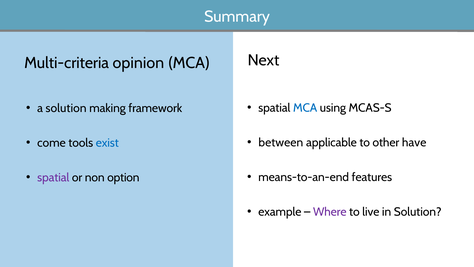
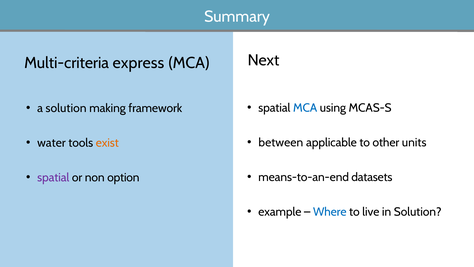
opinion: opinion -> express
have: have -> units
come: come -> water
exist colour: blue -> orange
features: features -> datasets
Where colour: purple -> blue
